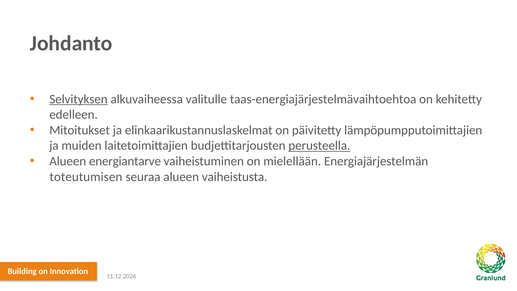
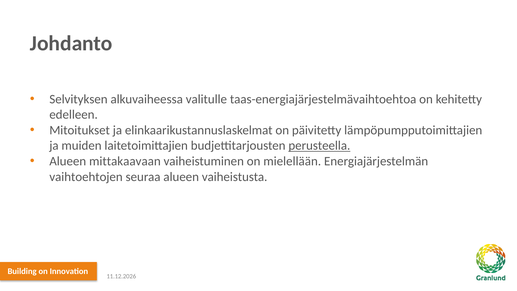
Selvityksen underline: present -> none
energiantarve: energiantarve -> mittakaavaan
toteutumisen: toteutumisen -> vaihtoehtojen
